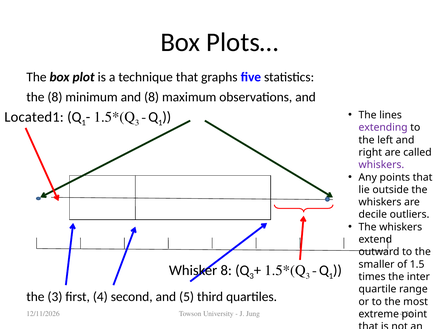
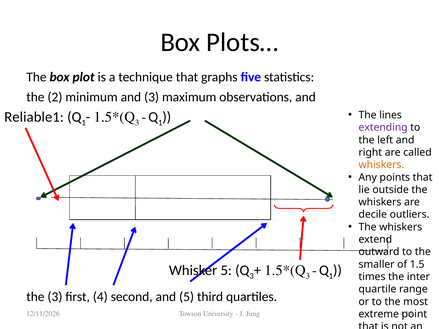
the 8: 8 -> 2
and 8: 8 -> 3
Located1: Located1 -> Reliable1
whiskers at (381, 165) colour: purple -> orange
Whisker 8: 8 -> 5
